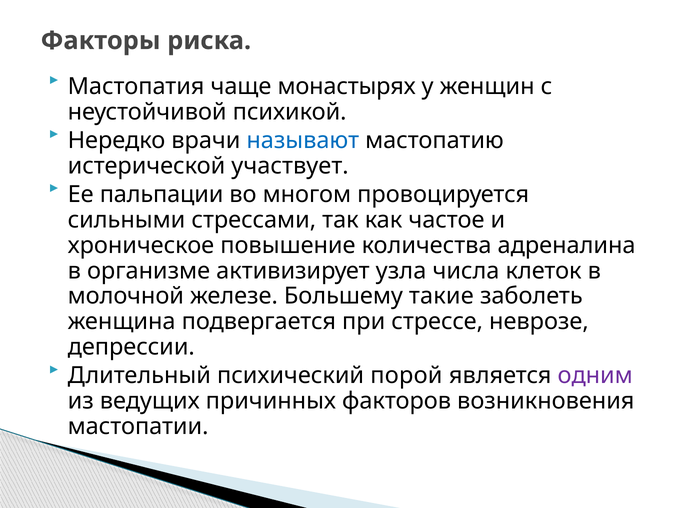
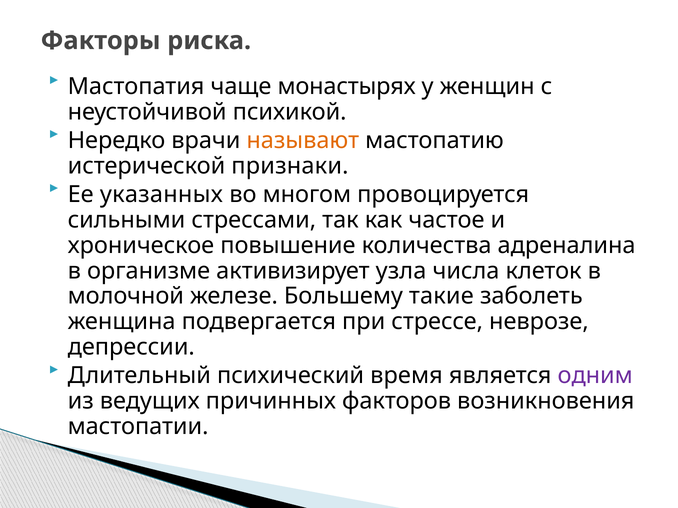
называют colour: blue -> orange
участвует: участвует -> признаки
пальпации: пальпации -> указанных
порой: порой -> время
